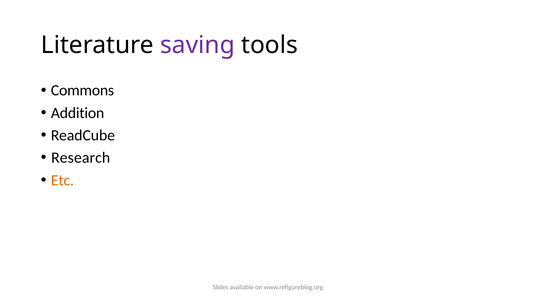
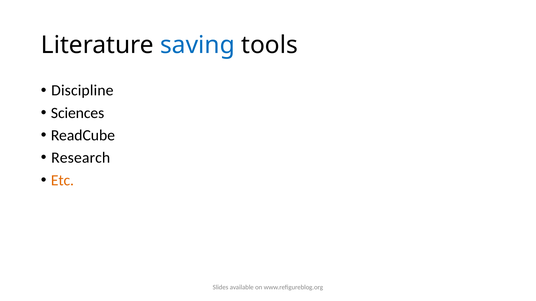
saving colour: purple -> blue
Commons: Commons -> Discipline
Addition: Addition -> Sciences
